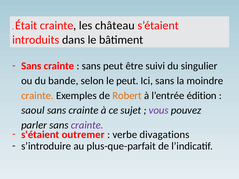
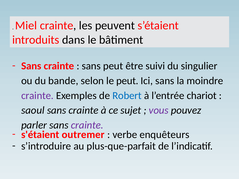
Était: Était -> Miel
château: château -> peuvent
crainte at (37, 96) colour: orange -> purple
Robert colour: orange -> blue
édition: édition -> chariot
divagations: divagations -> enquêteurs
